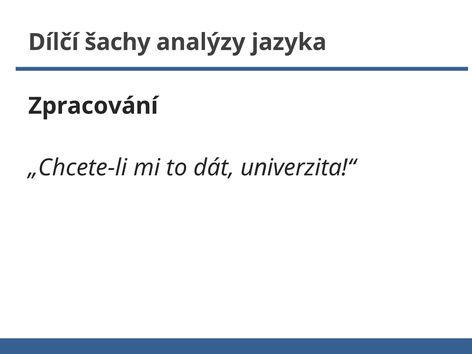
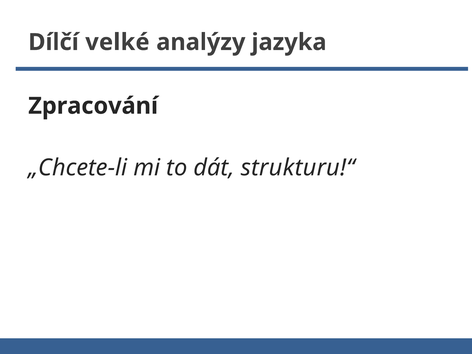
šachy: šachy -> velké
univerzita!“: univerzita!“ -> strukturu!“
